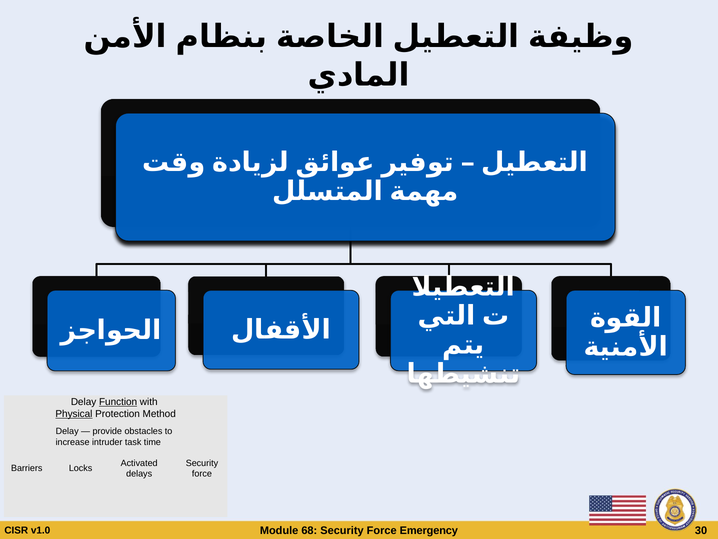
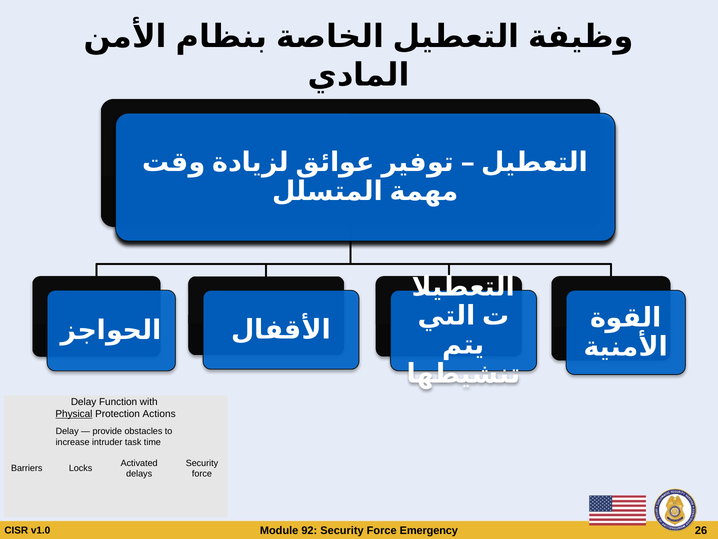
Function underline: present -> none
Method: Method -> Actions
68: 68 -> 92
30: 30 -> 26
